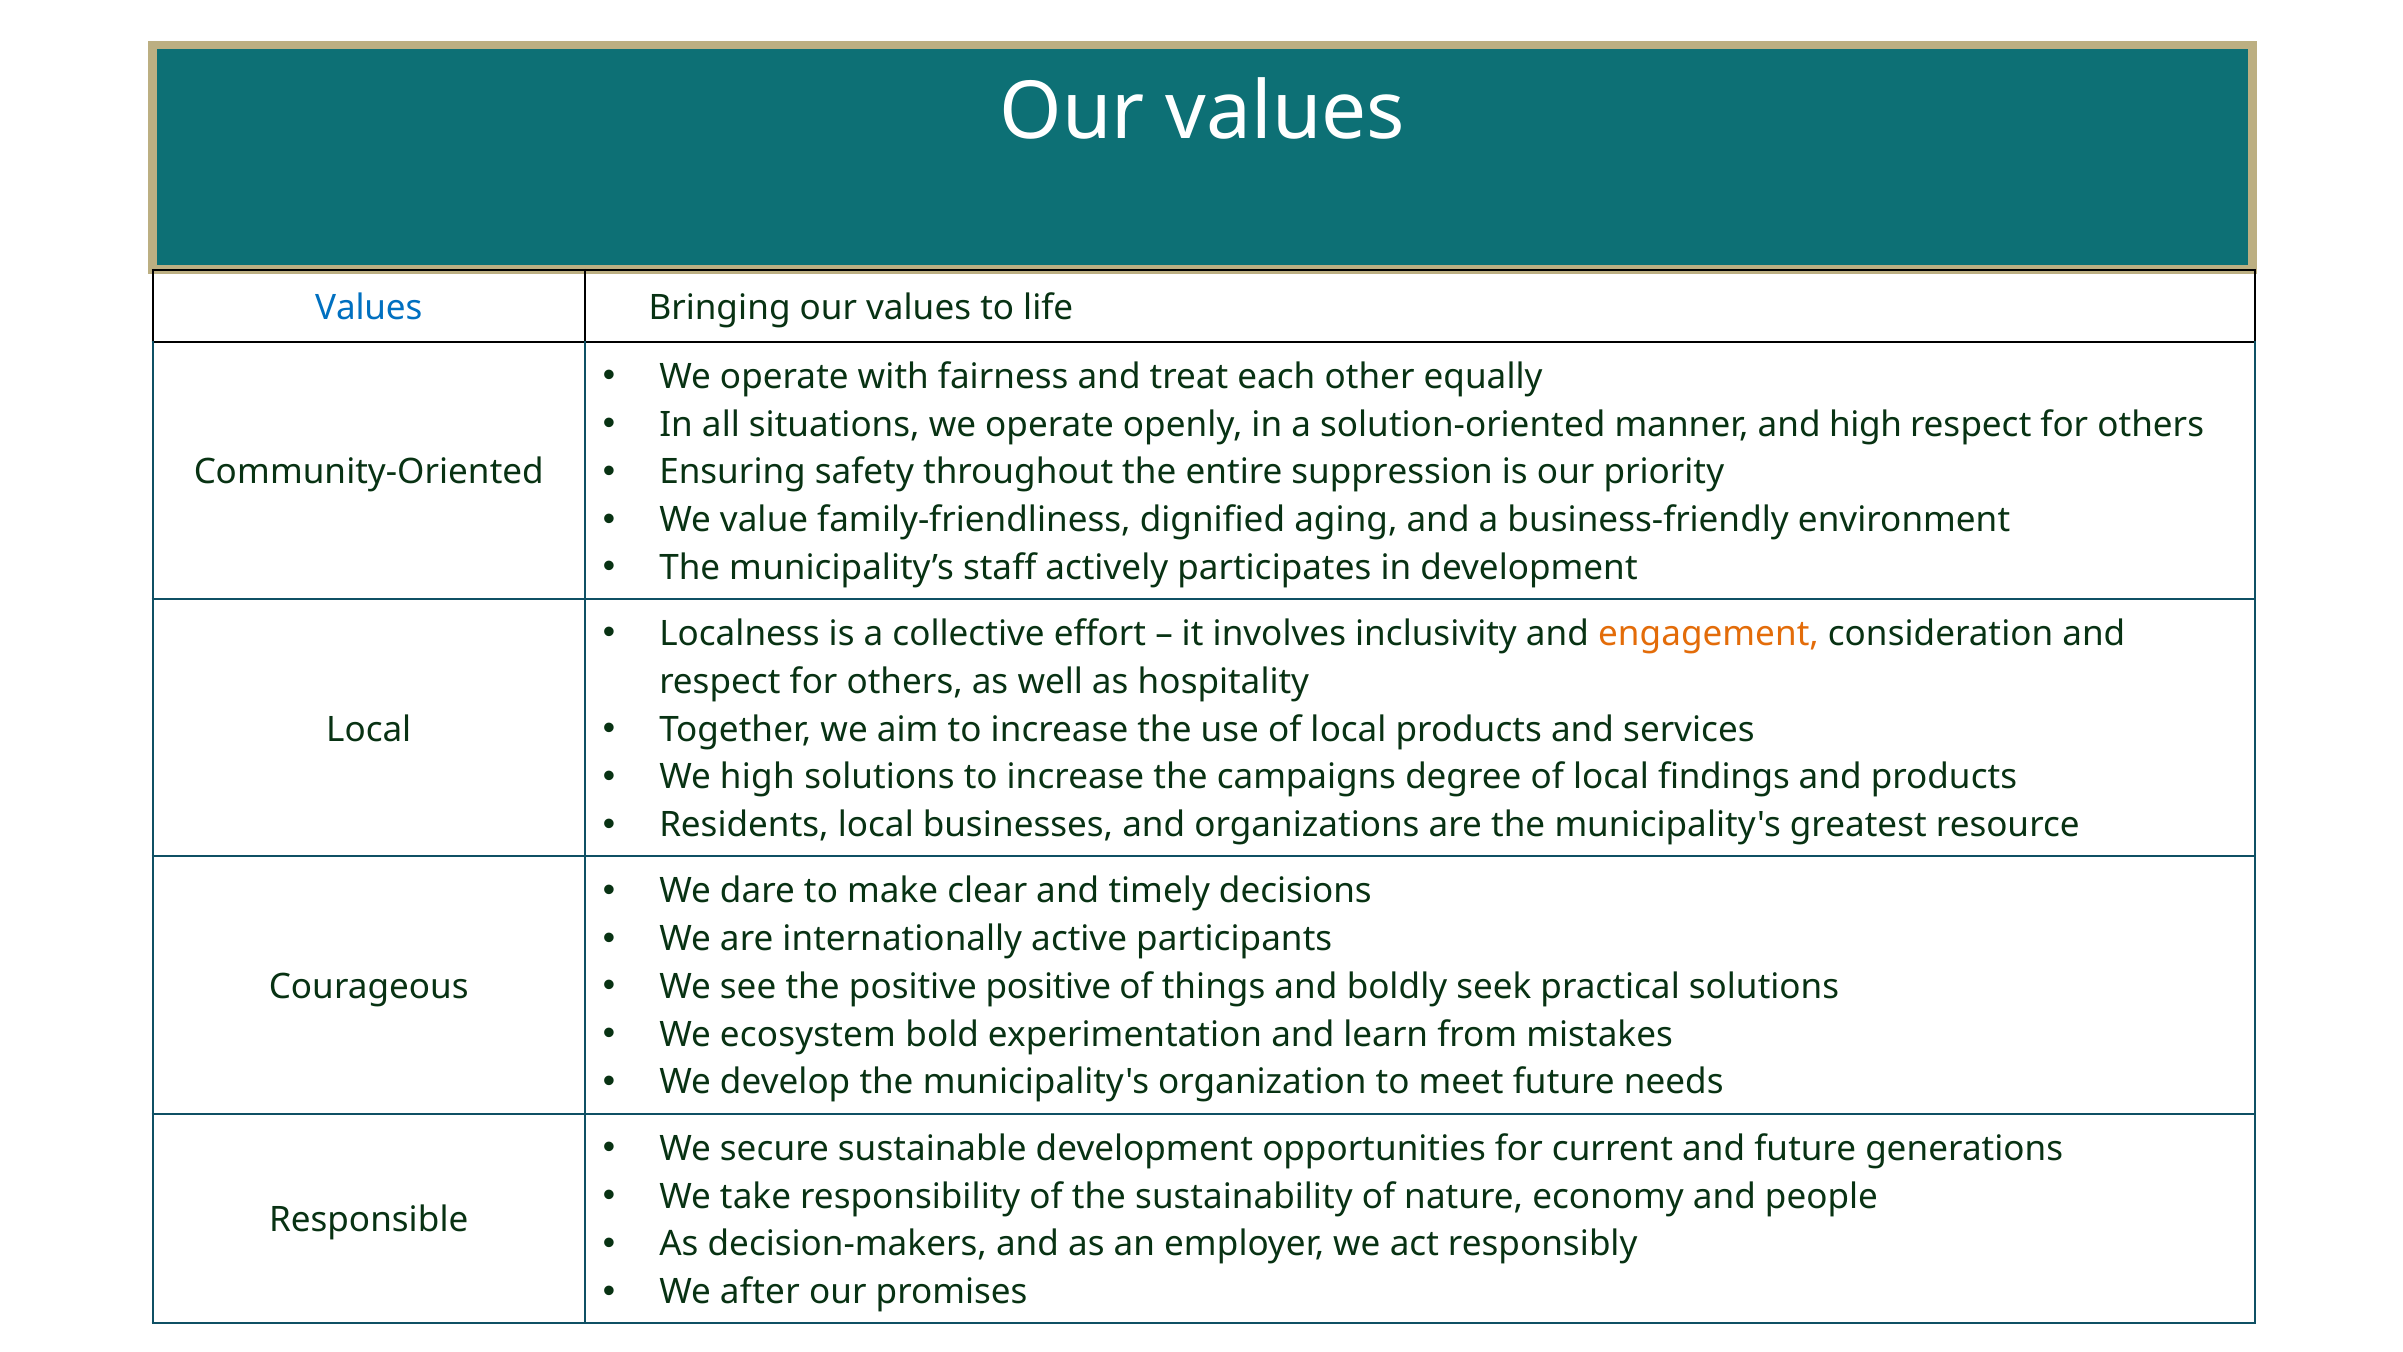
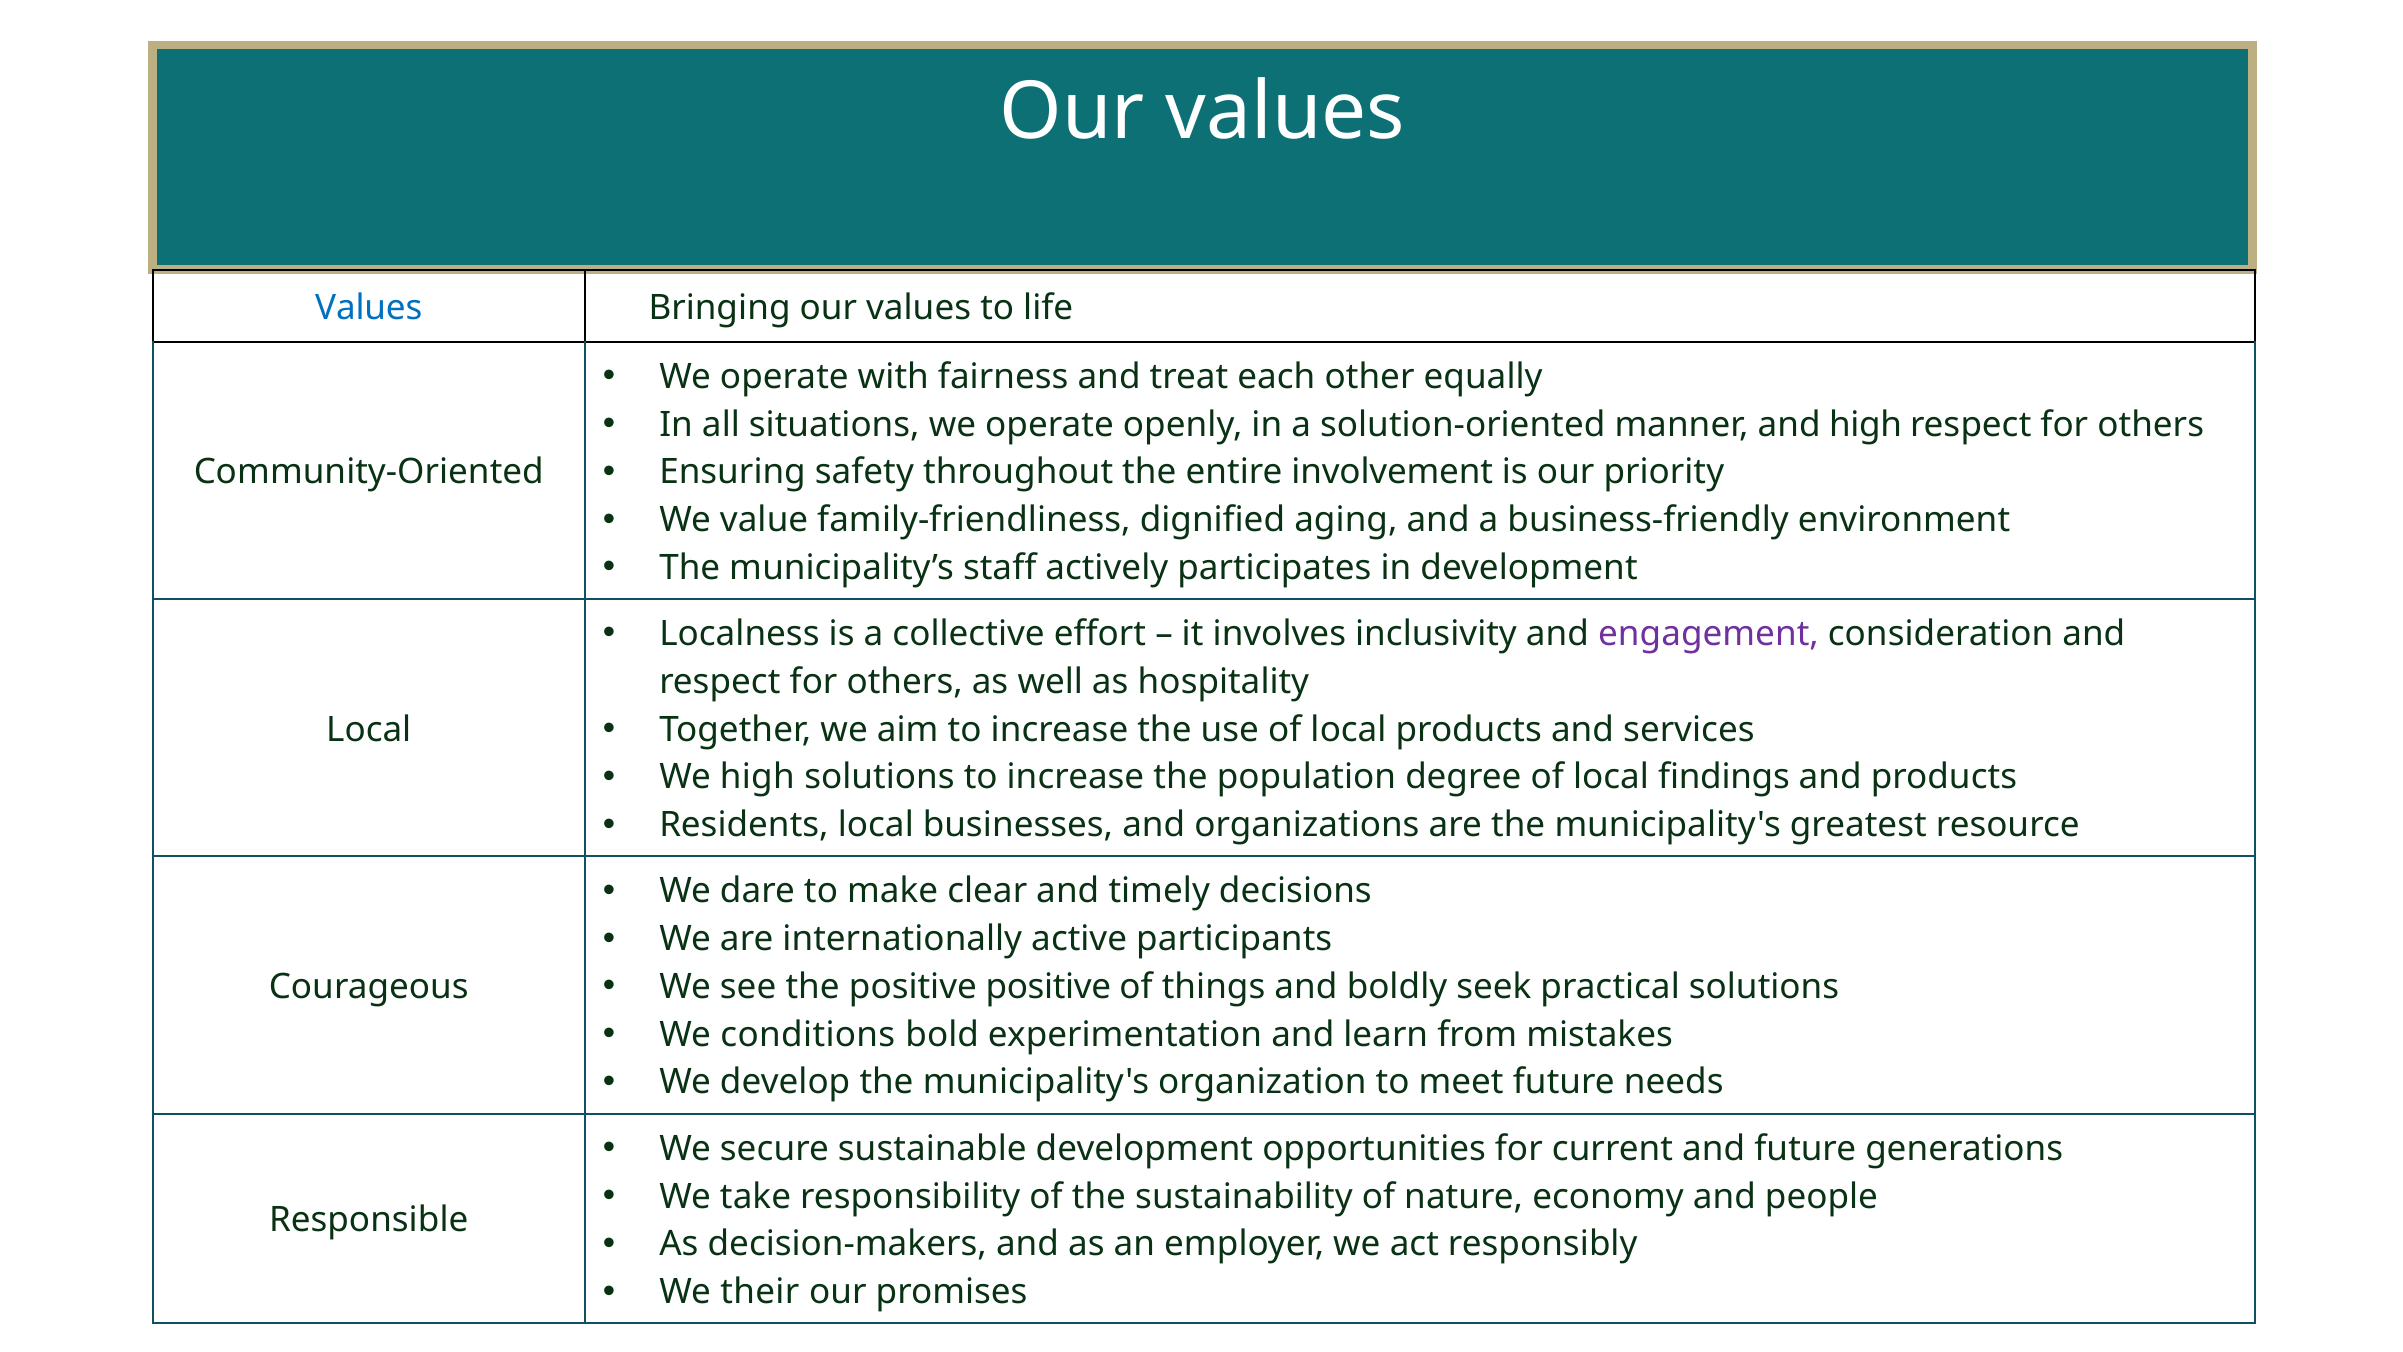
suppression: suppression -> involvement
engagement colour: orange -> purple
campaigns: campaigns -> population
ecosystem: ecosystem -> conditions
after: after -> their
